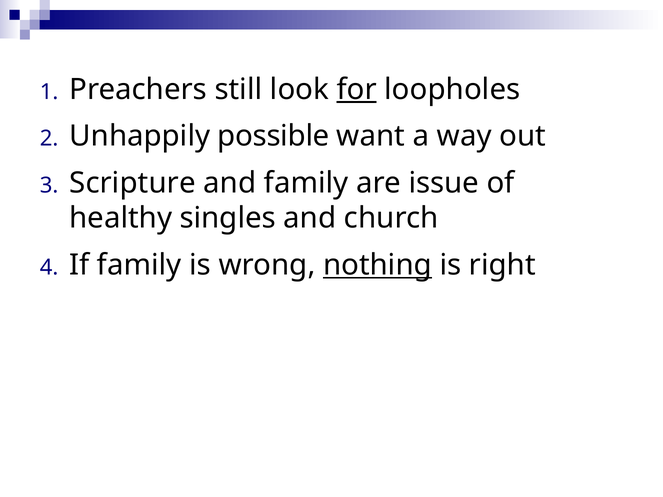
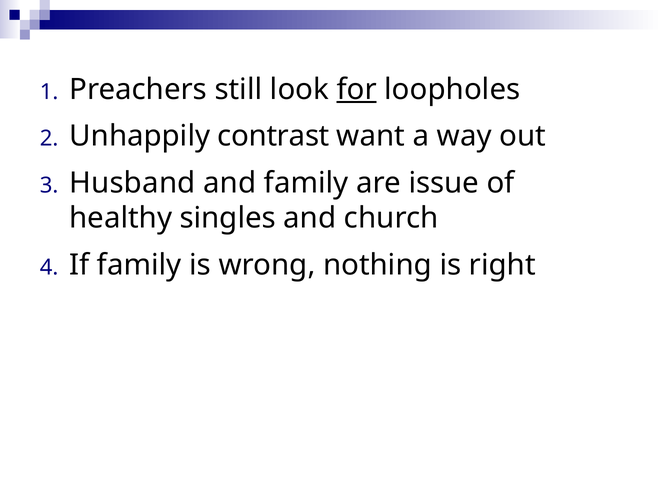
possible: possible -> contrast
Scripture: Scripture -> Husband
nothing underline: present -> none
